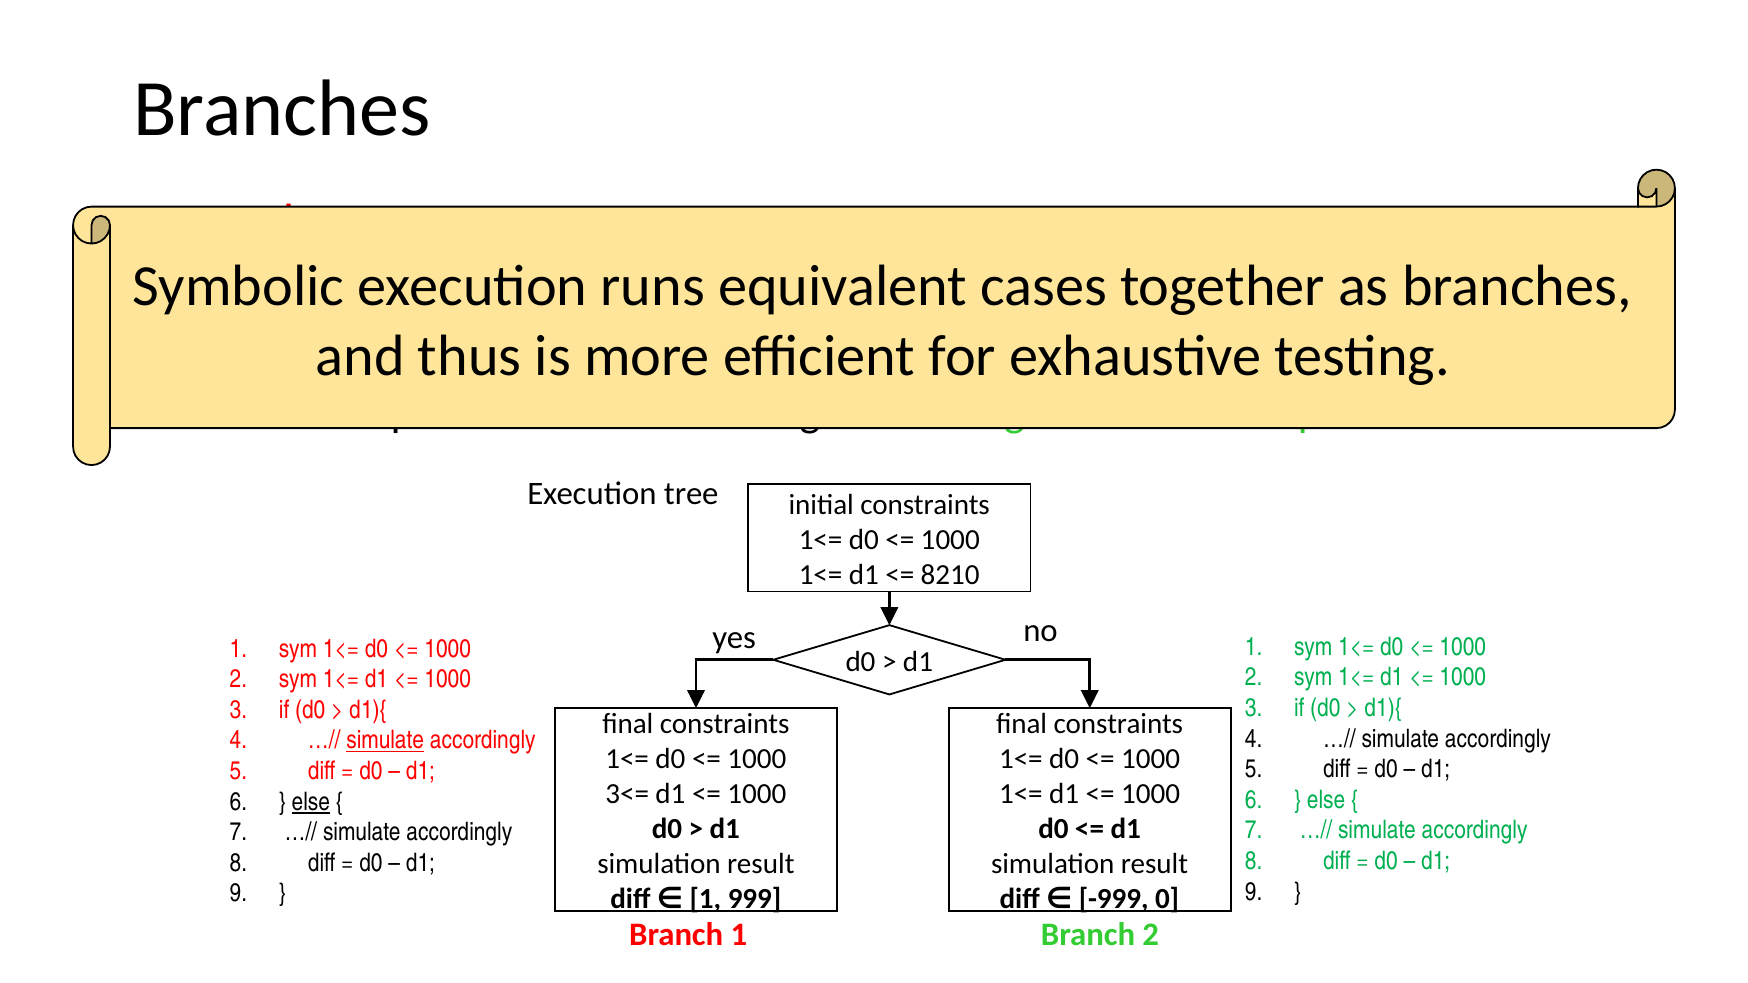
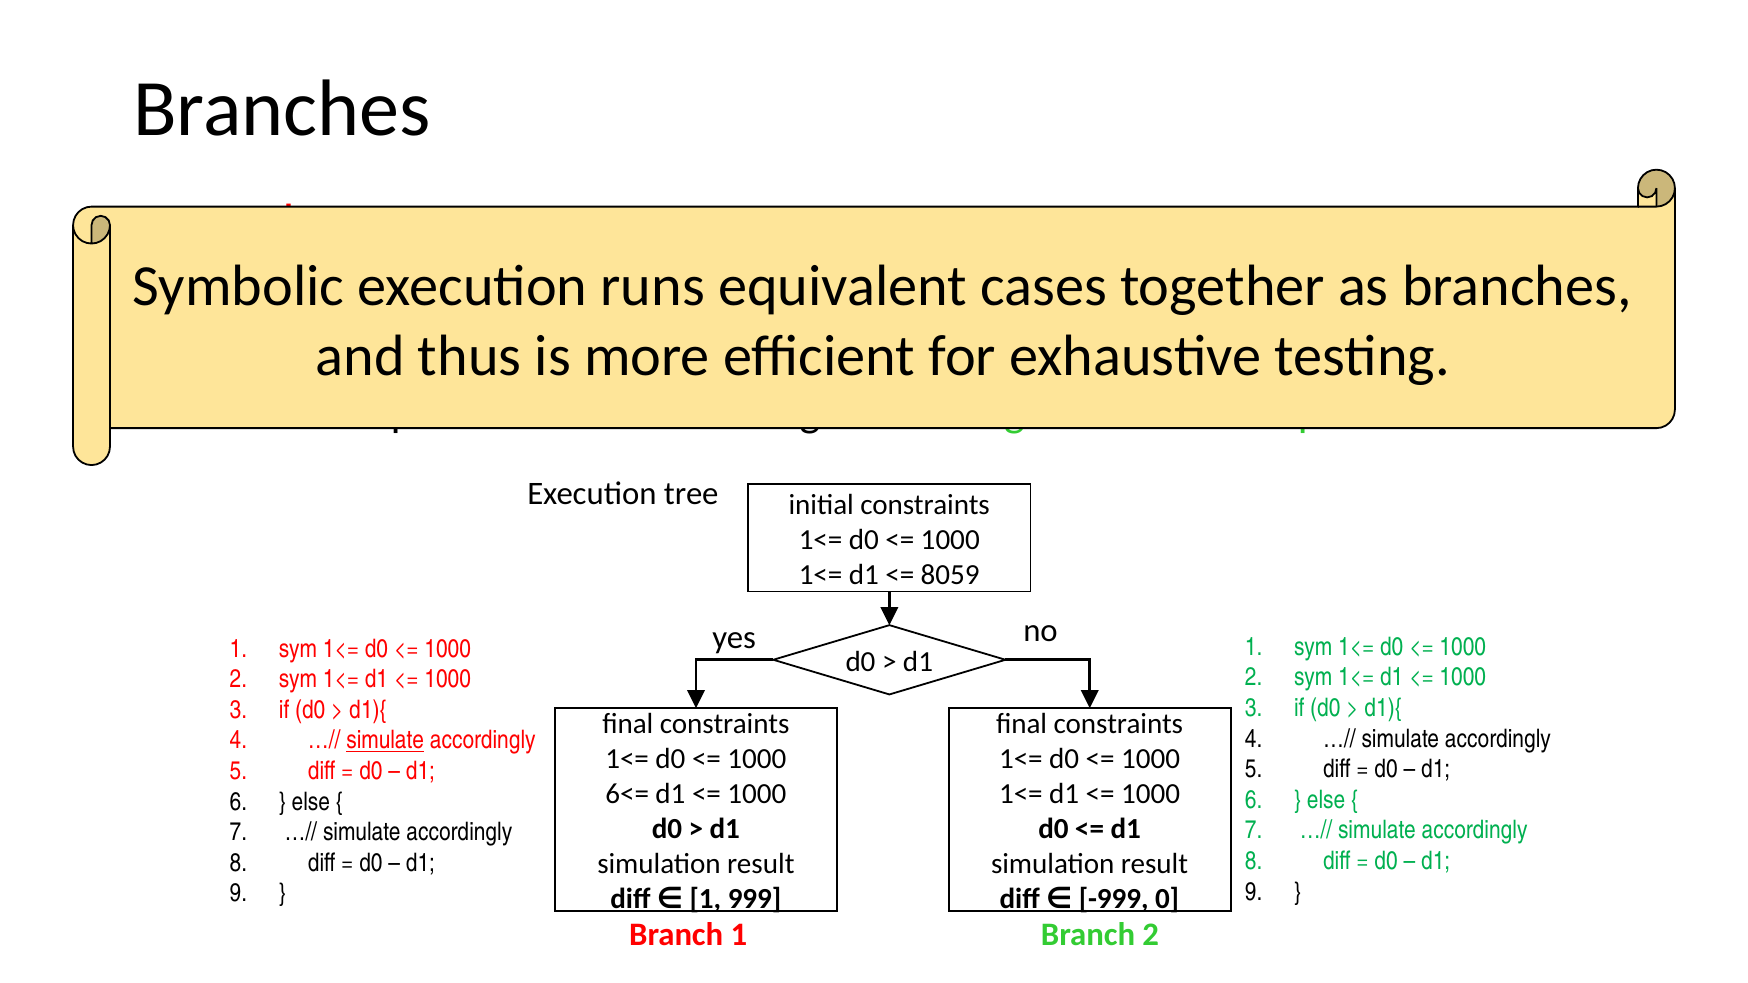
8210: 8210 -> 8059
3<=: 3<= -> 6<=
else at (311, 802) underline: present -> none
